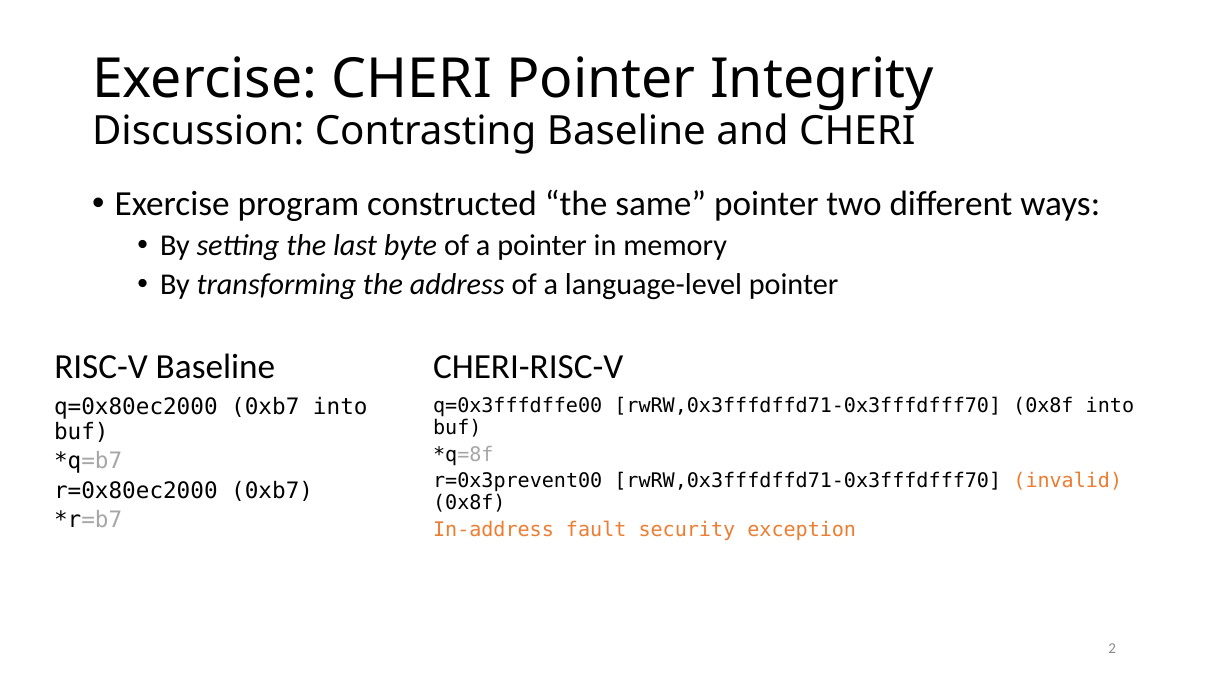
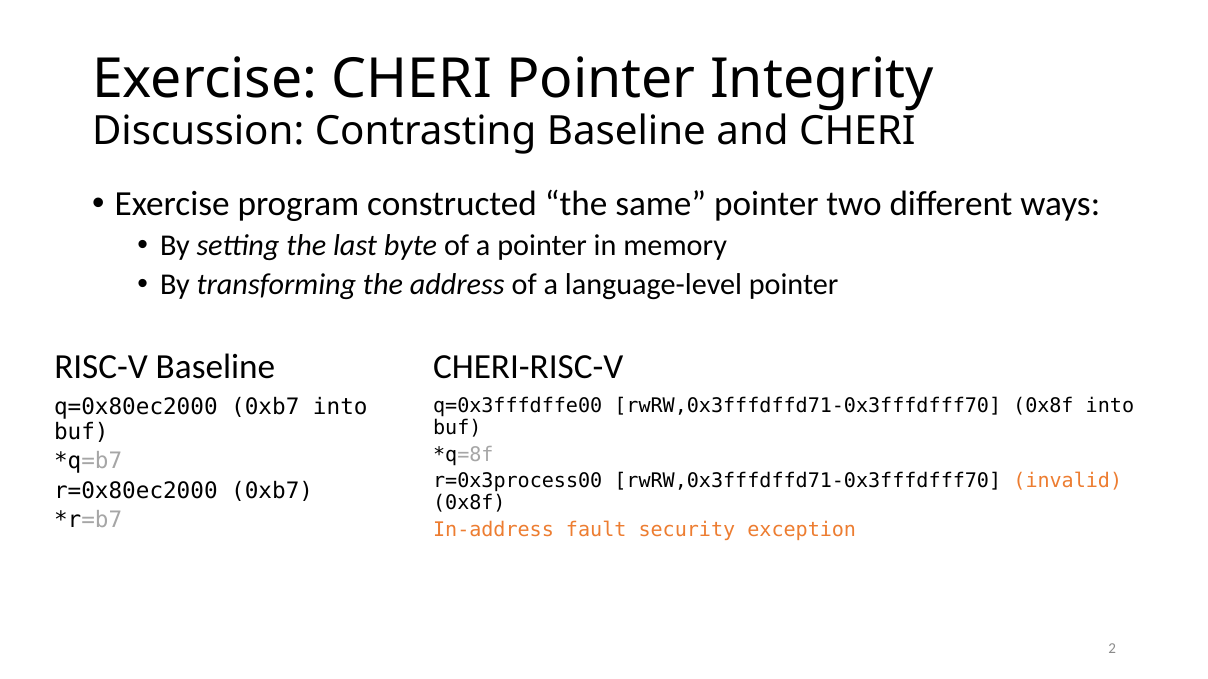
r=0x3prevent00: r=0x3prevent00 -> r=0x3process00
